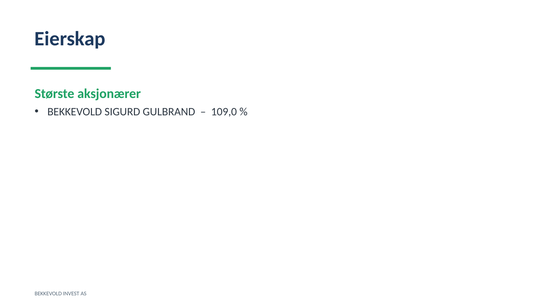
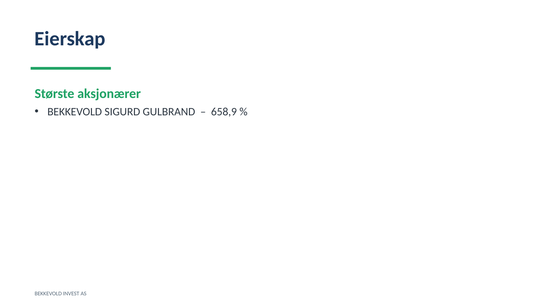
109,0: 109,0 -> 658,9
